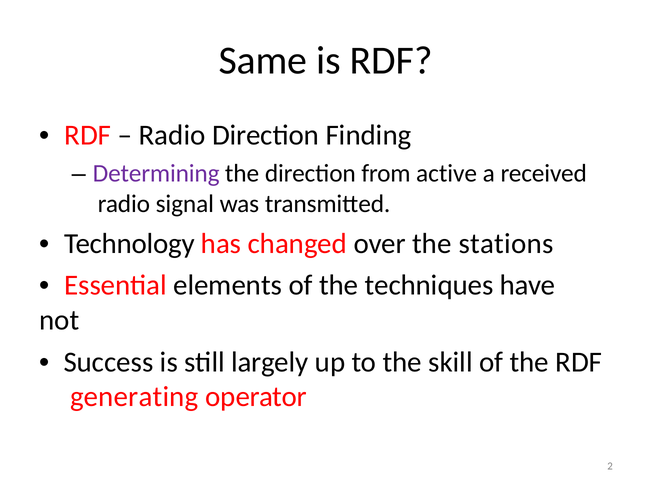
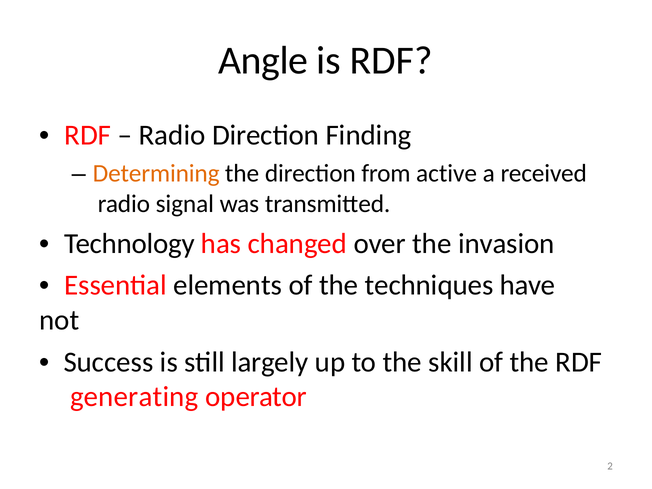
Same: Same -> Angle
Determining colour: purple -> orange
stations: stations -> invasion
